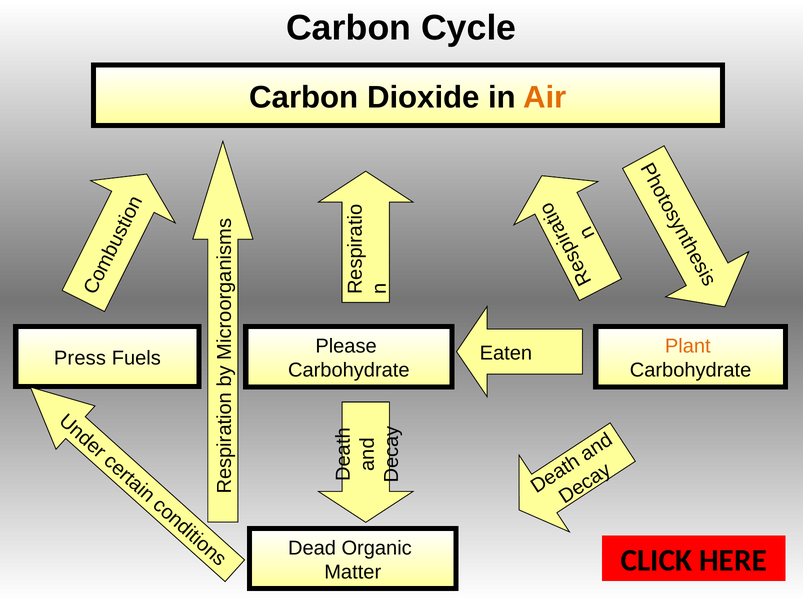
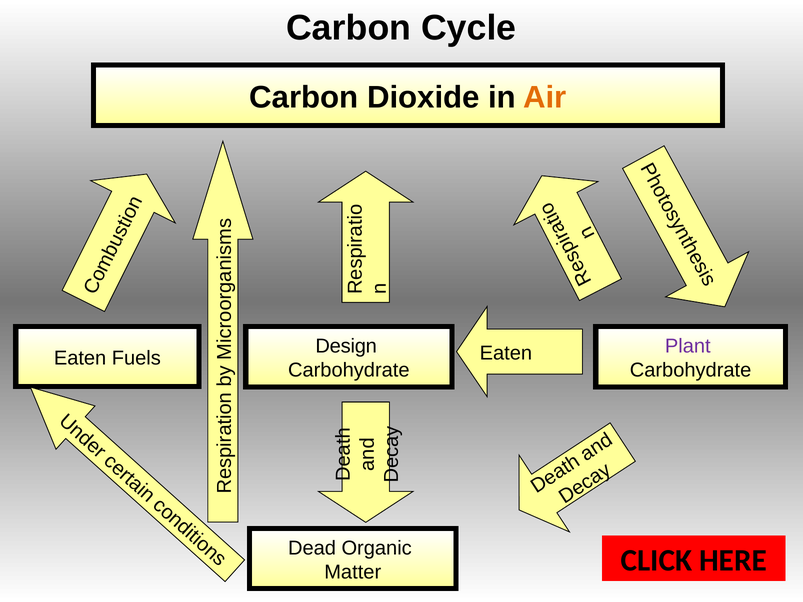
Please: Please -> Design
Plant colour: orange -> purple
Press at (80, 358): Press -> Eaten
